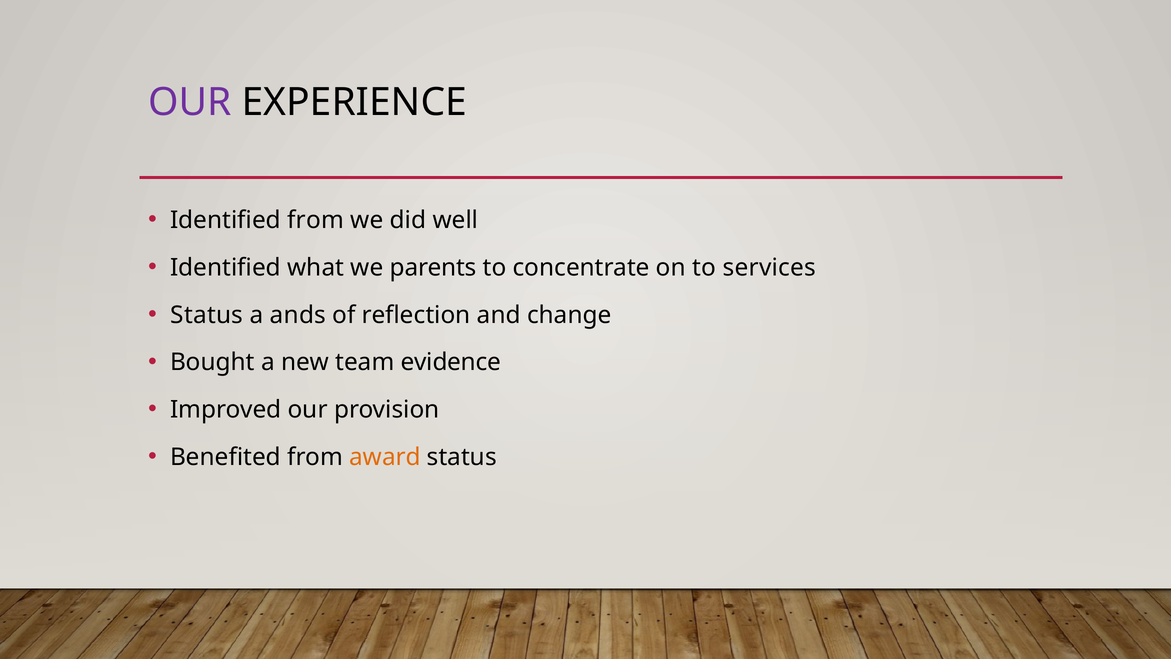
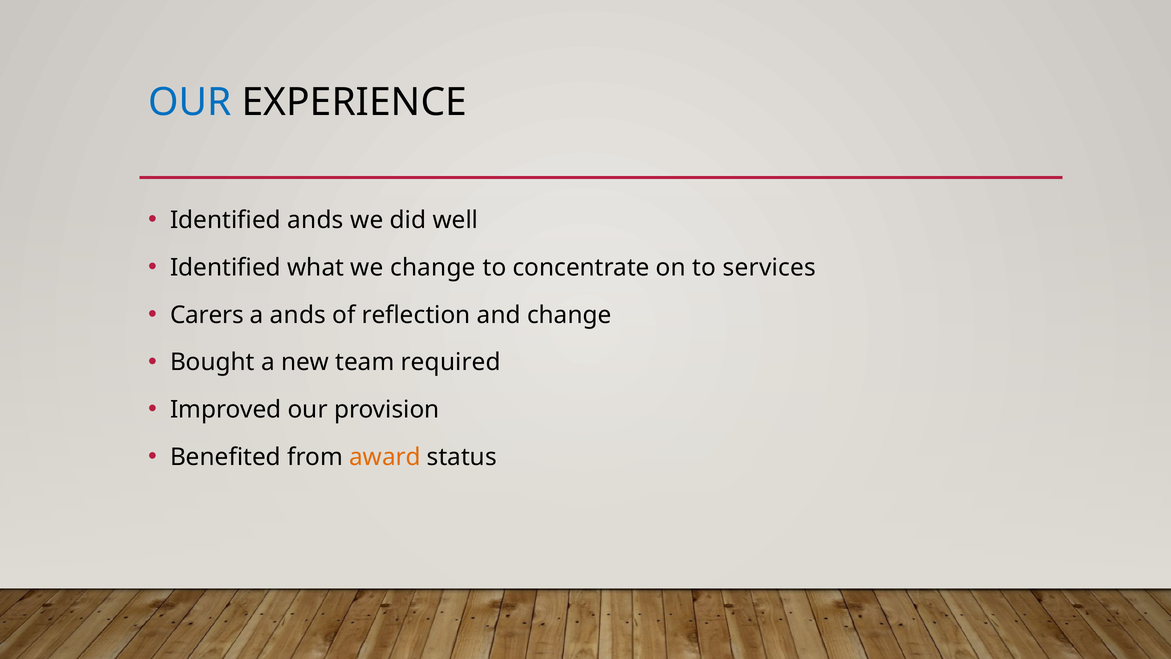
OUR at (190, 103) colour: purple -> blue
Identified from: from -> ands
we parents: parents -> change
Status at (207, 315): Status -> Carers
evidence: evidence -> required
